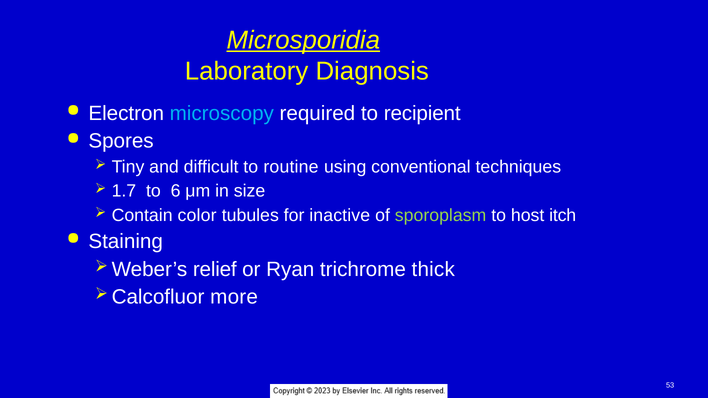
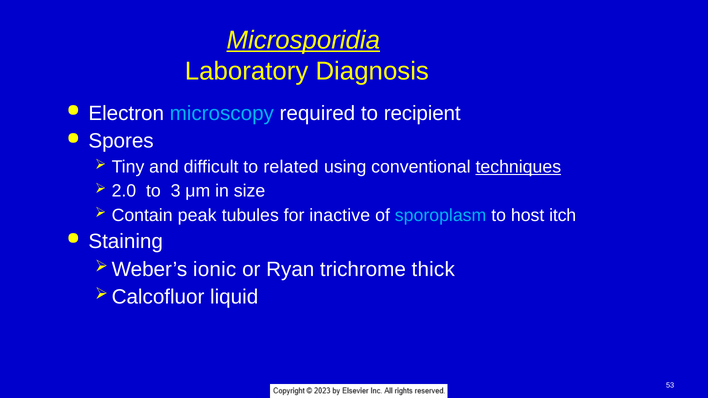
routine: routine -> related
techniques underline: none -> present
1.7: 1.7 -> 2.0
6: 6 -> 3
color: color -> peak
sporoplasm colour: light green -> light blue
relief: relief -> ionic
more: more -> liquid
